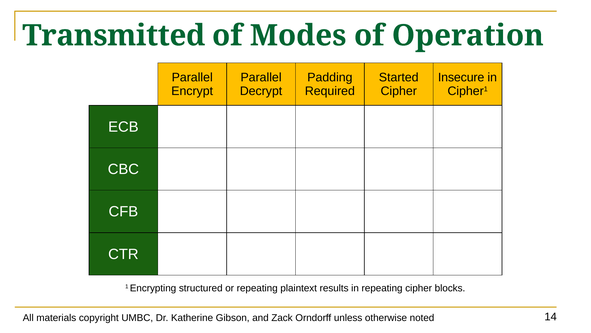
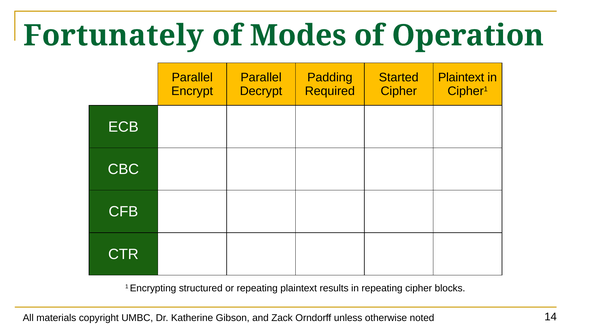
Transmitted: Transmitted -> Fortunately
Insecure at (461, 77): Insecure -> Plaintext
